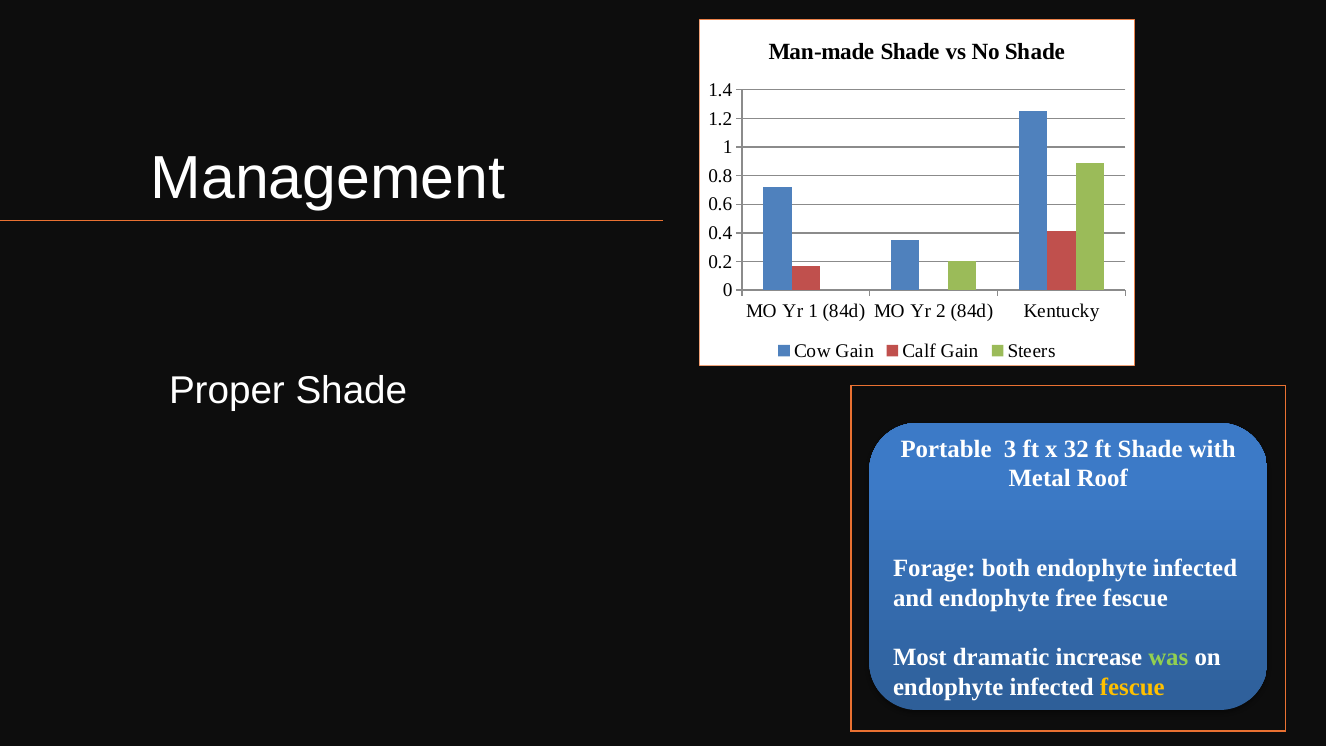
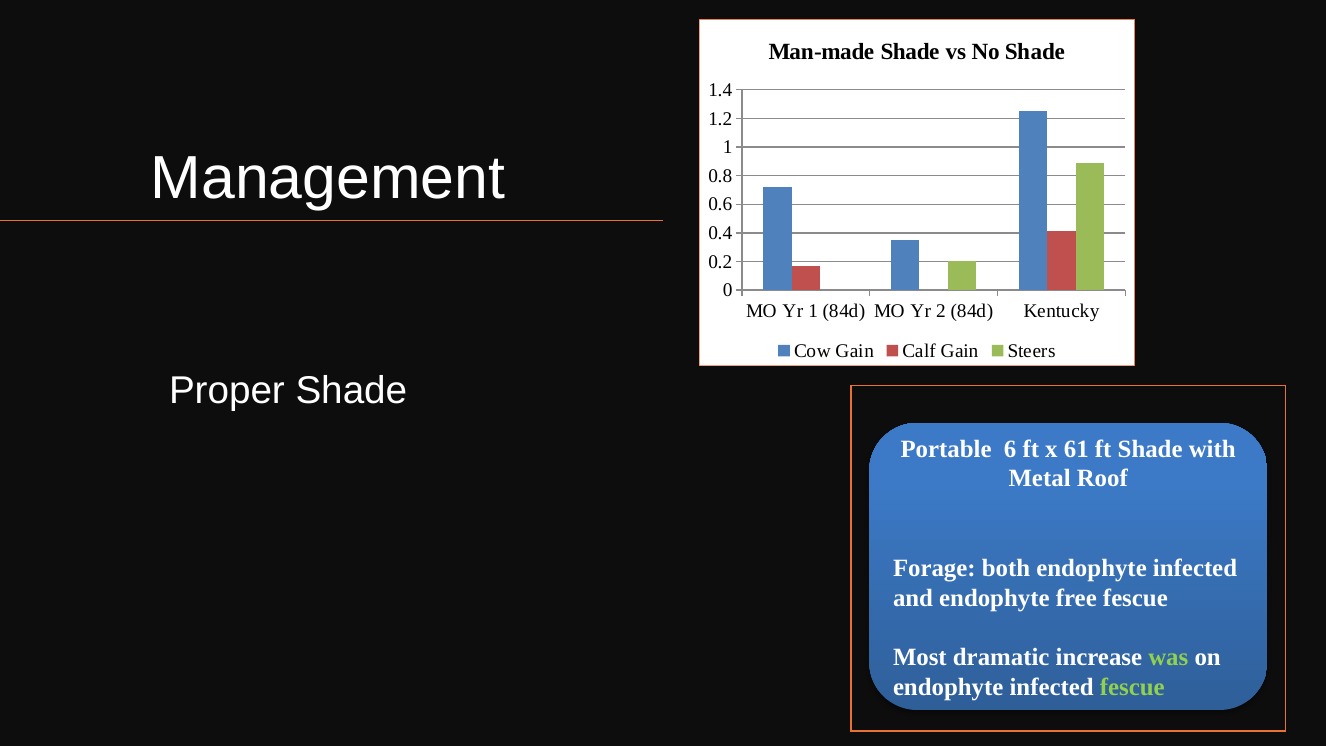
3: 3 -> 6
32: 32 -> 61
fescue at (1132, 687) colour: yellow -> light green
